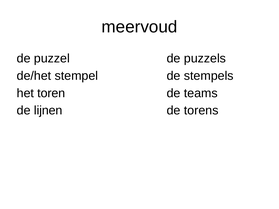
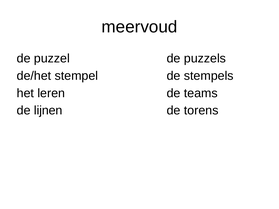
toren: toren -> leren
